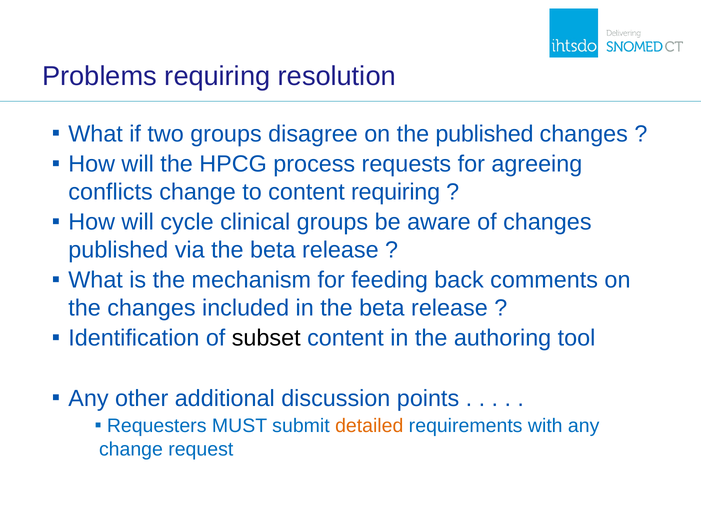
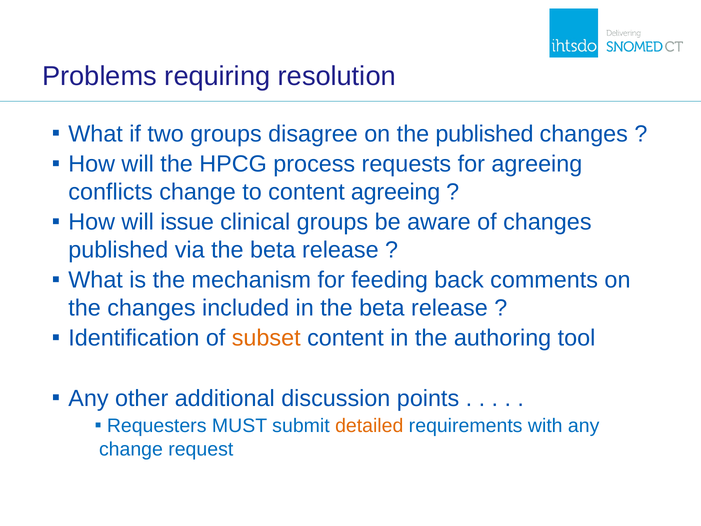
content requiring: requiring -> agreeing
cycle: cycle -> issue
subset colour: black -> orange
